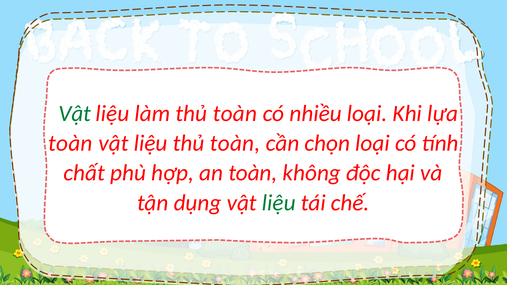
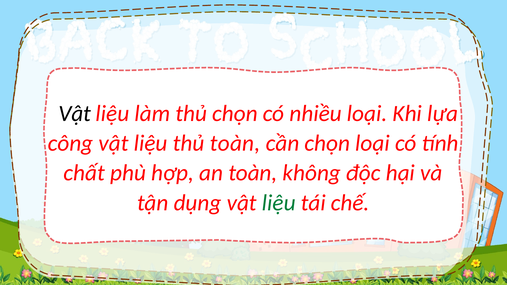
Vật at (75, 113) colour: green -> black
làm thủ toàn: toàn -> chọn
toàn at (70, 143): toàn -> công
